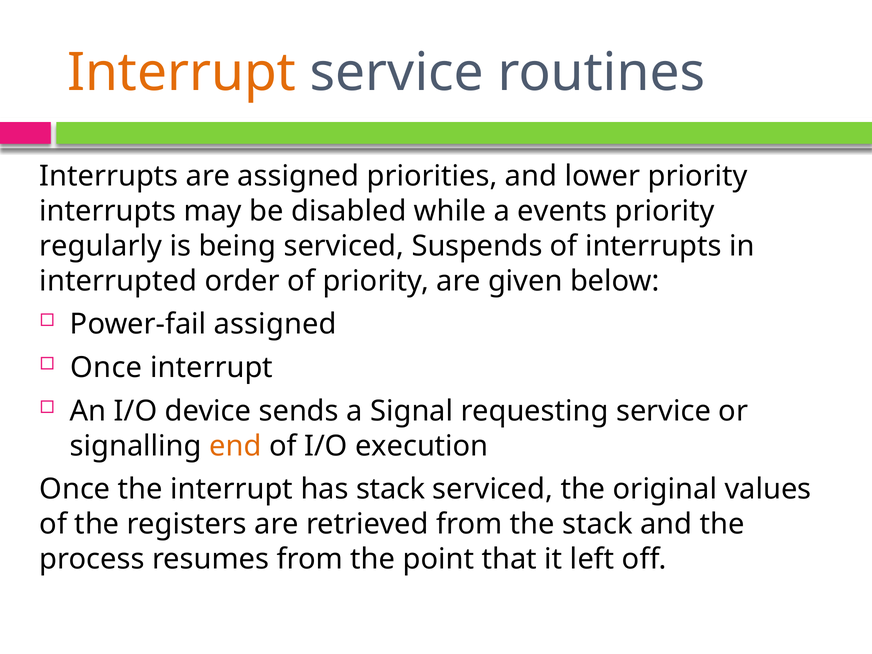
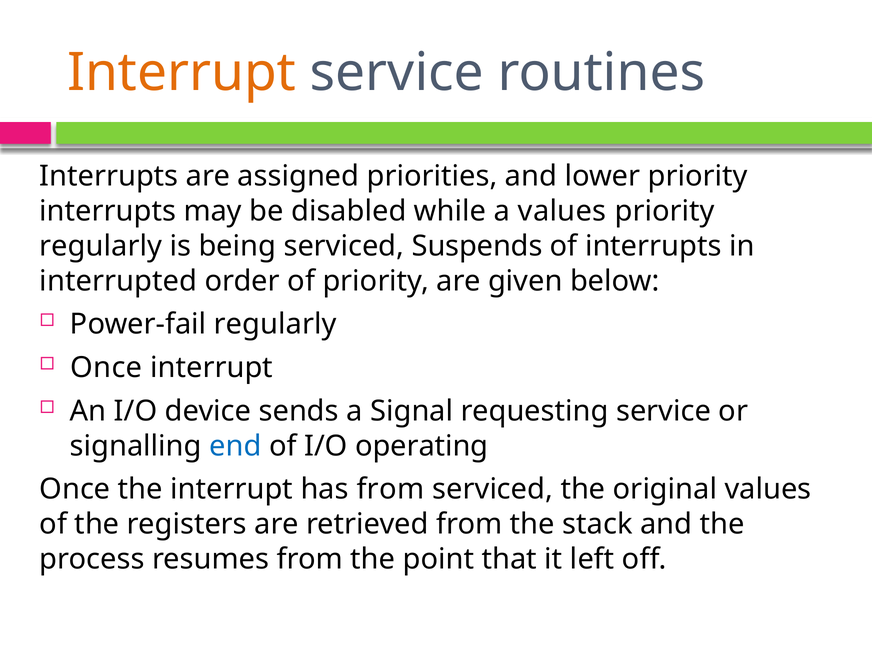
a events: events -> values
Power-fail assigned: assigned -> regularly
end colour: orange -> blue
execution: execution -> operating
has stack: stack -> from
